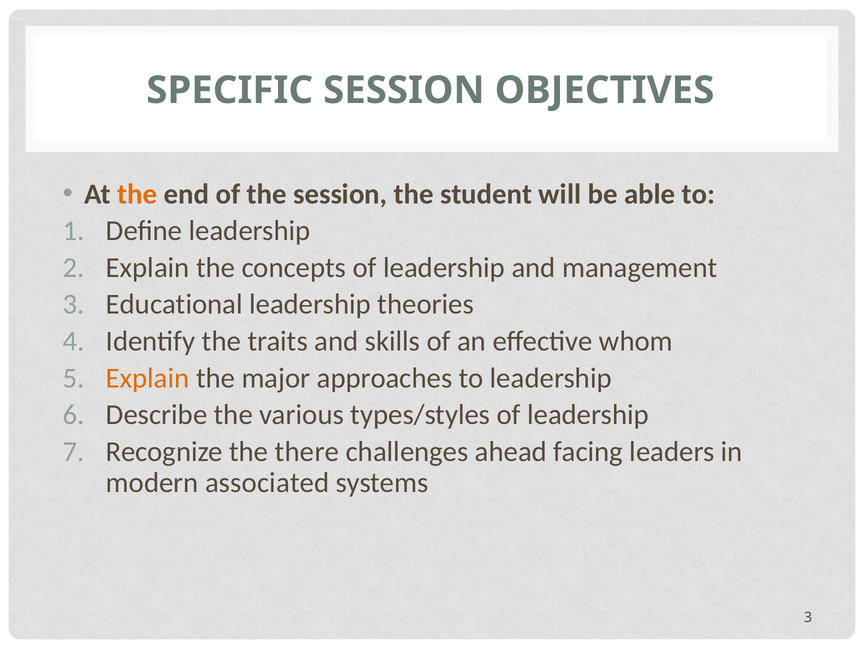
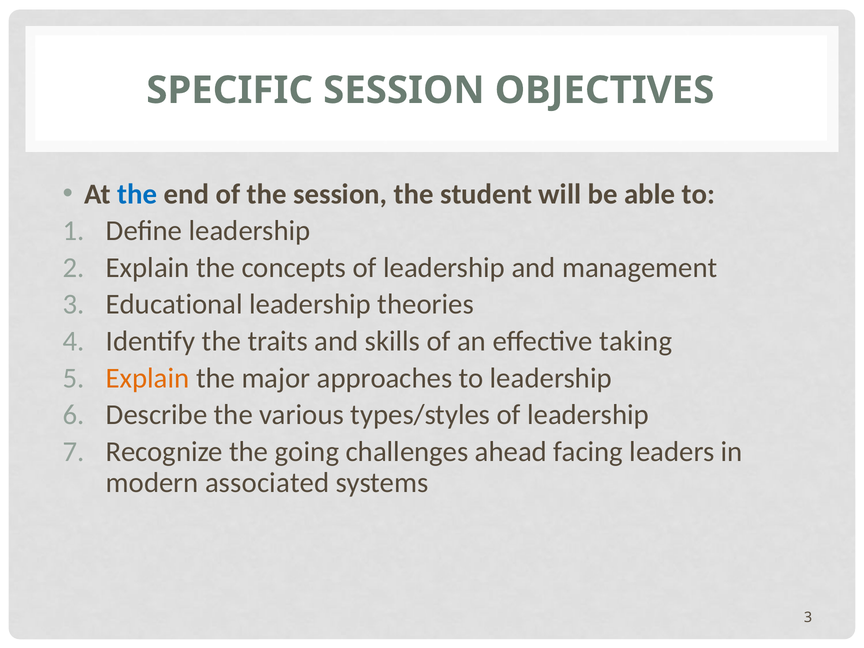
the at (137, 194) colour: orange -> blue
whom: whom -> taking
there: there -> going
